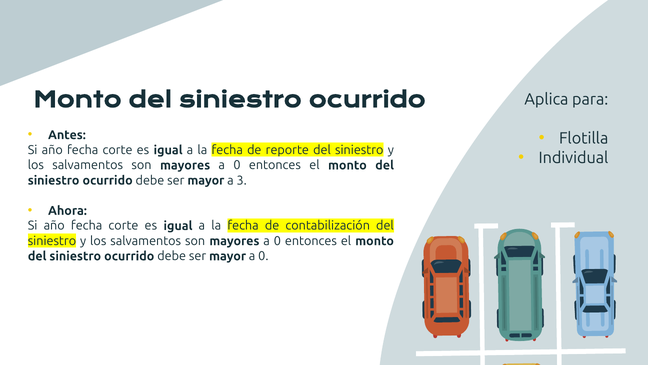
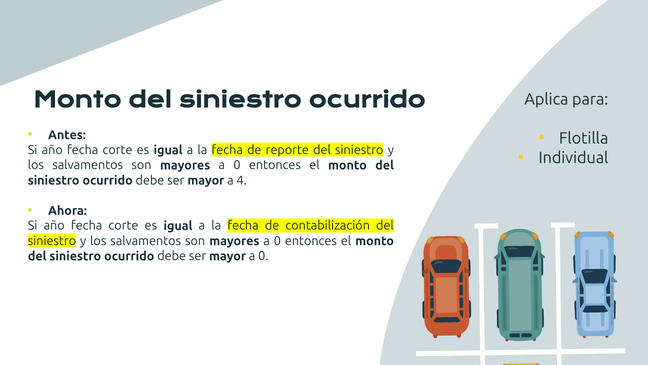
3: 3 -> 4
